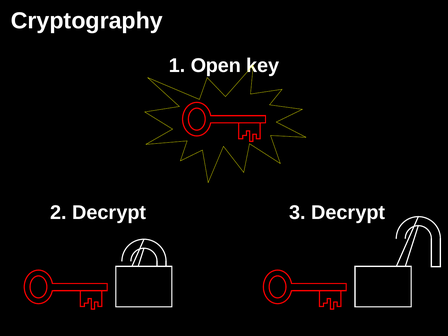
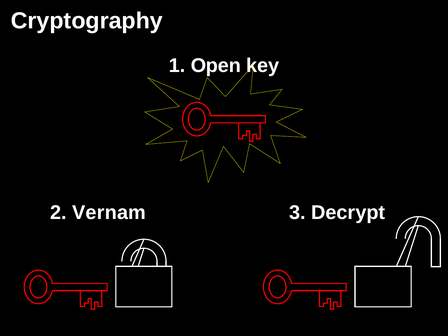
2 Decrypt: Decrypt -> Vernam
